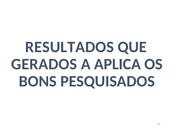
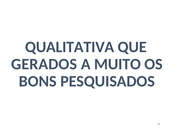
RESULTADOS: RESULTADOS -> QUALITATIVA
APLICA: APLICA -> MUITO
